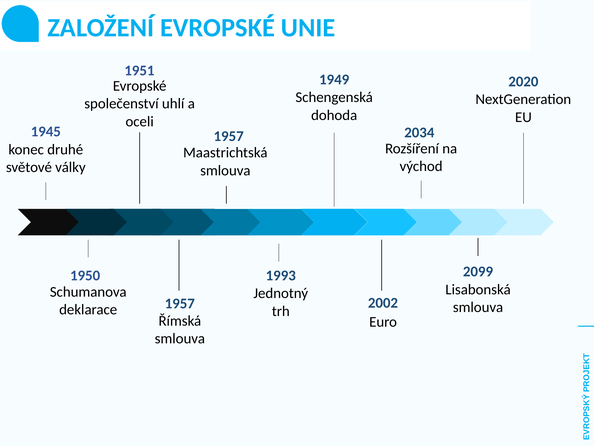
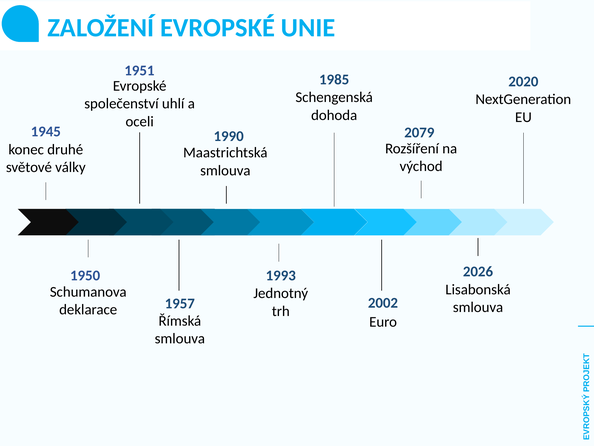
1949: 1949 -> 1985
2034: 2034 -> 2079
1957 at (229, 136): 1957 -> 1990
2099: 2099 -> 2026
